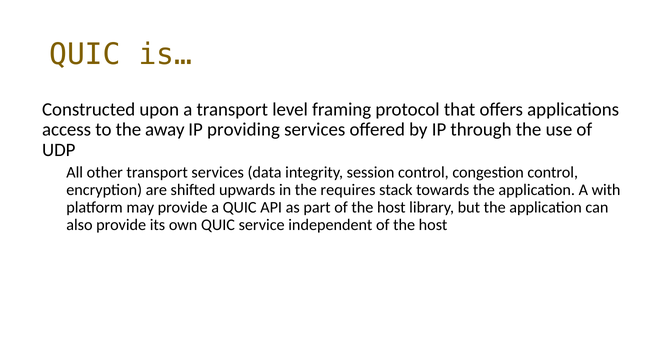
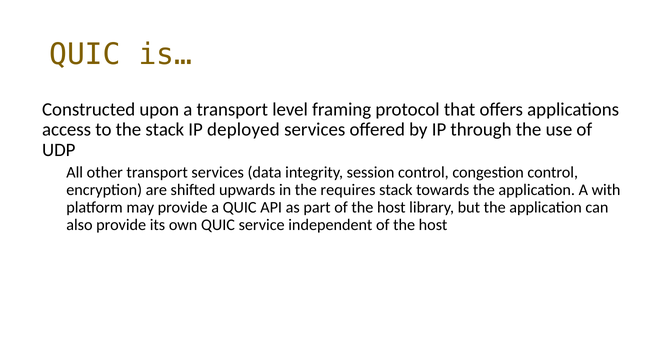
the away: away -> stack
providing: providing -> deployed
